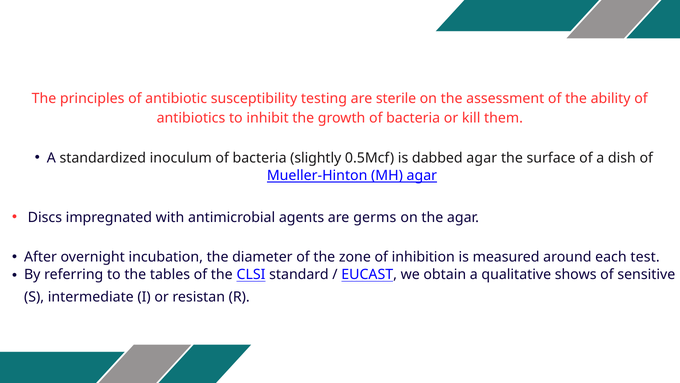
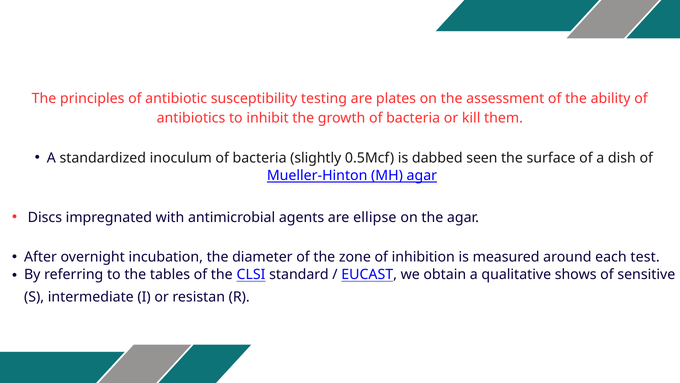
sterile: sterile -> plates
dabbed agar: agar -> seen
germs: germs -> ellipse
